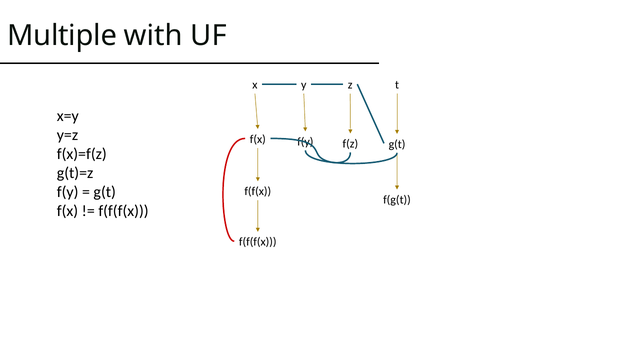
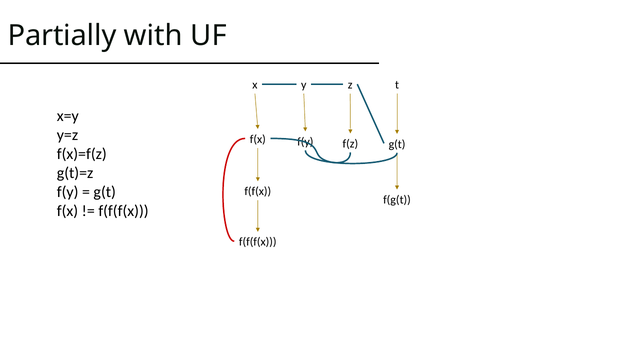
Multiple: Multiple -> Partially
